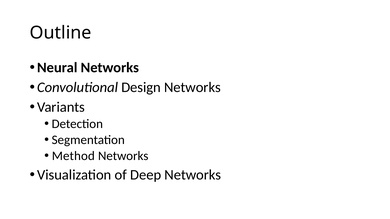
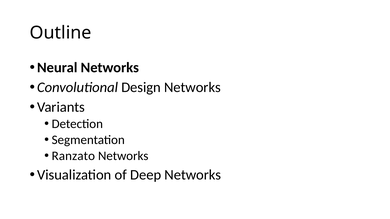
Method: Method -> Ranzato
